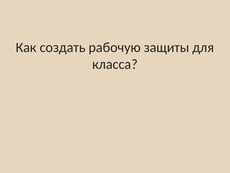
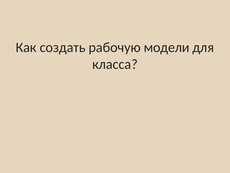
защиты: защиты -> модели
